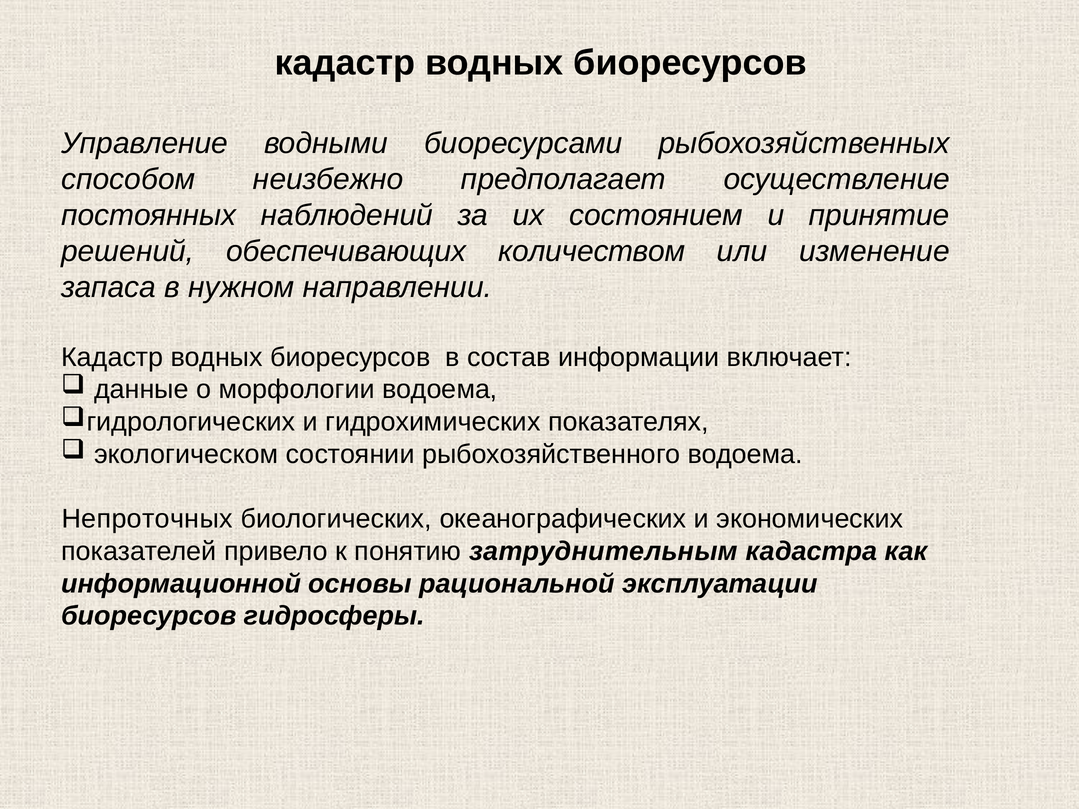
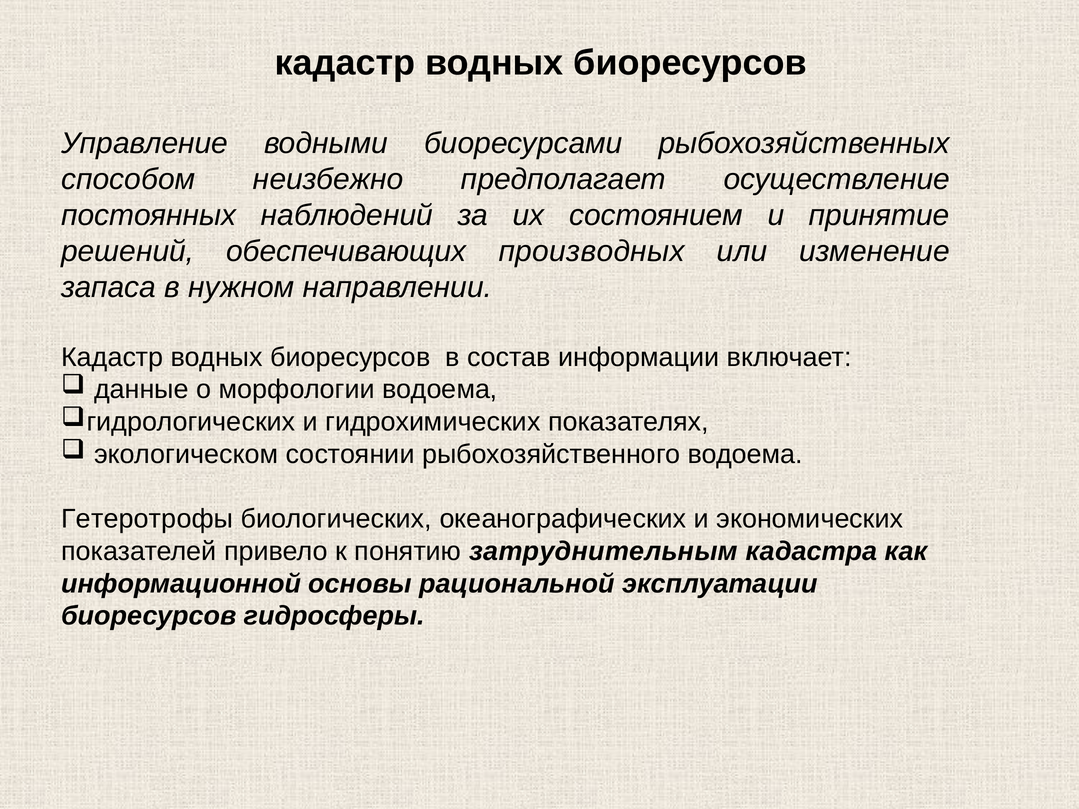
количеством: количеством -> производных
Непроточных: Непроточных -> Гетеротрофы
